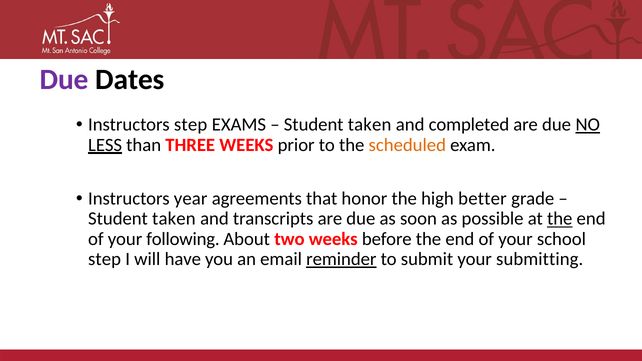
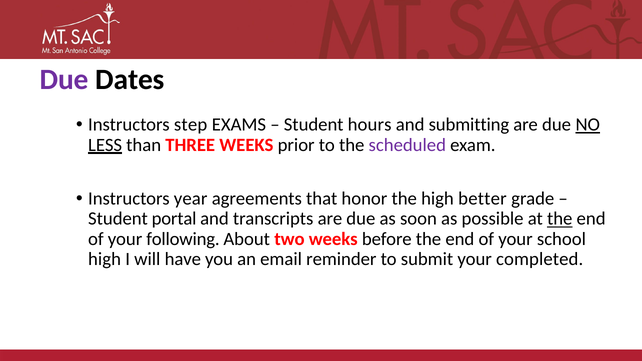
taken at (370, 125): taken -> hours
completed: completed -> submitting
scheduled colour: orange -> purple
taken at (174, 219): taken -> portal
step at (105, 259): step -> high
reminder underline: present -> none
submitting: submitting -> completed
